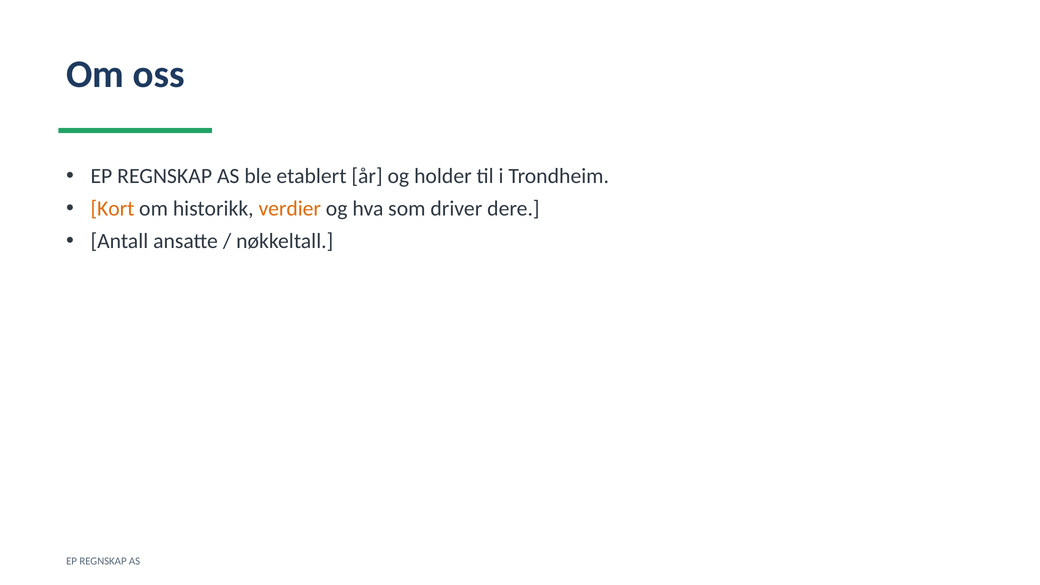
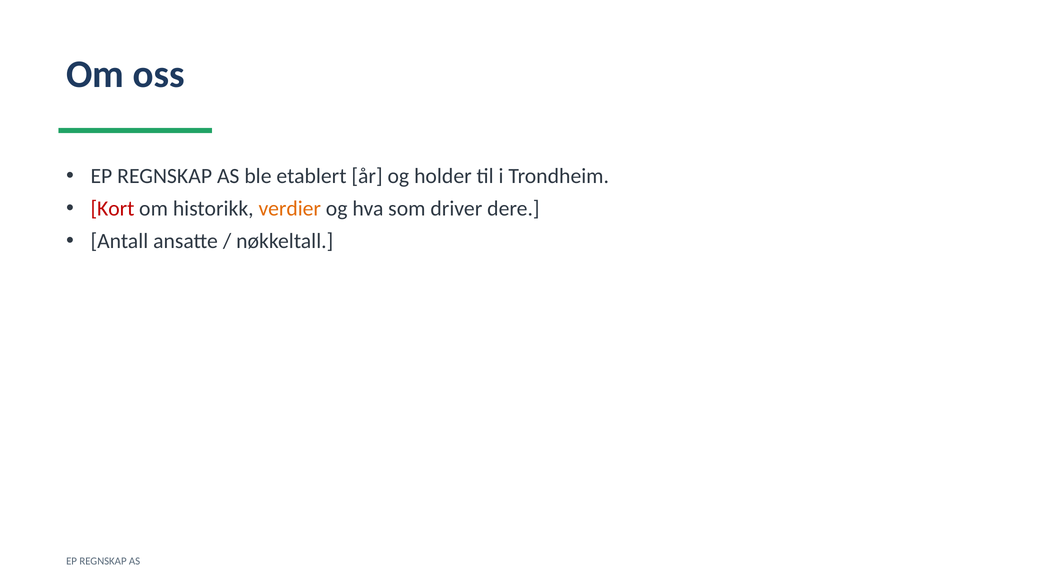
Kort colour: orange -> red
